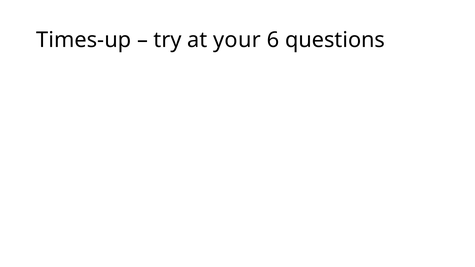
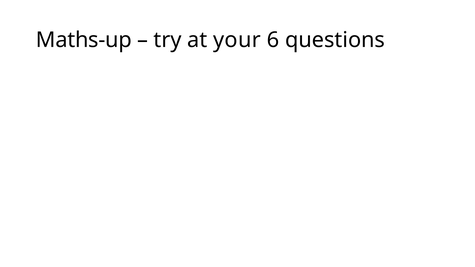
Times-up: Times-up -> Maths-up
